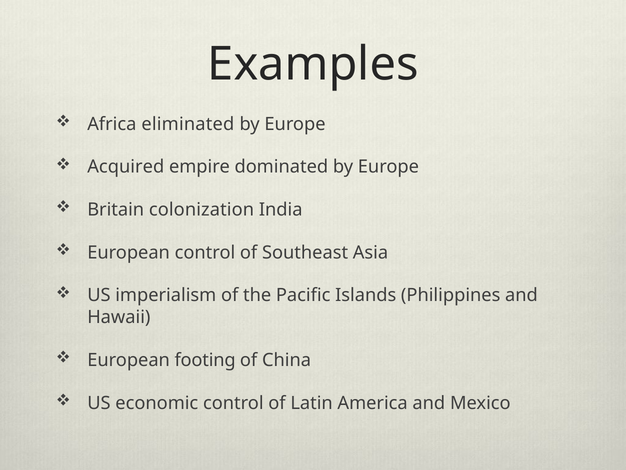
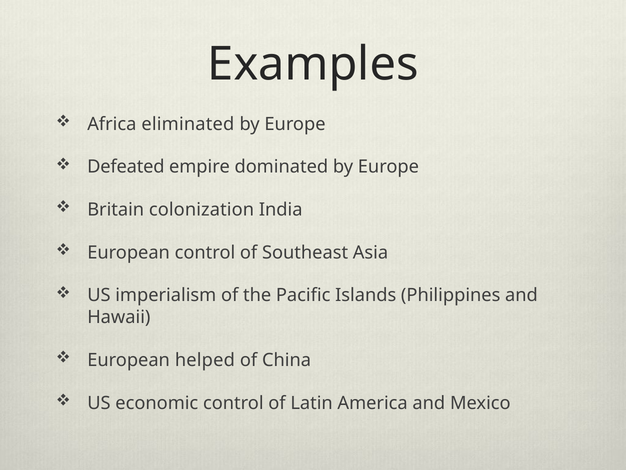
Acquired: Acquired -> Defeated
footing: footing -> helped
